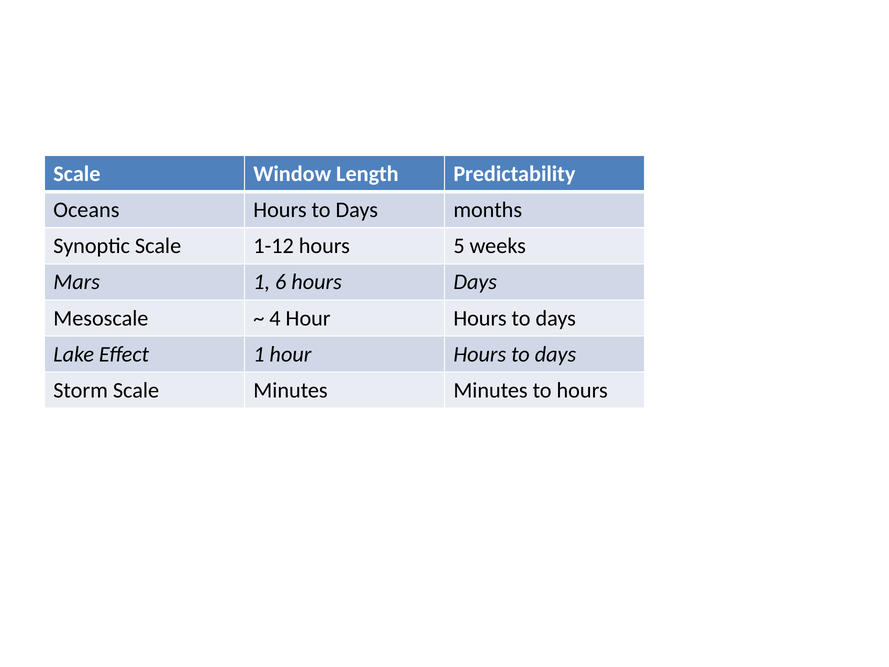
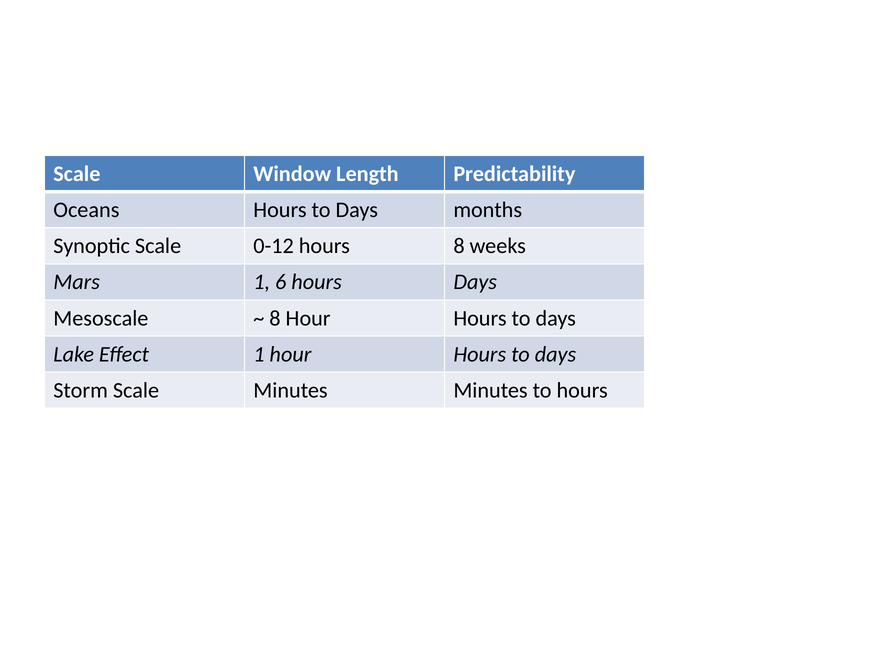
1-12: 1-12 -> 0-12
hours 5: 5 -> 8
4 at (275, 318): 4 -> 8
